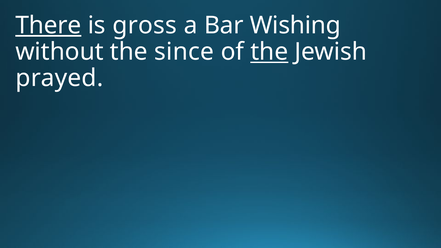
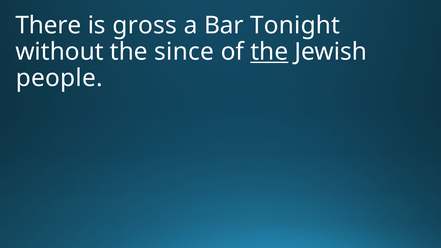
There underline: present -> none
Wishing: Wishing -> Tonight
prayed: prayed -> people
